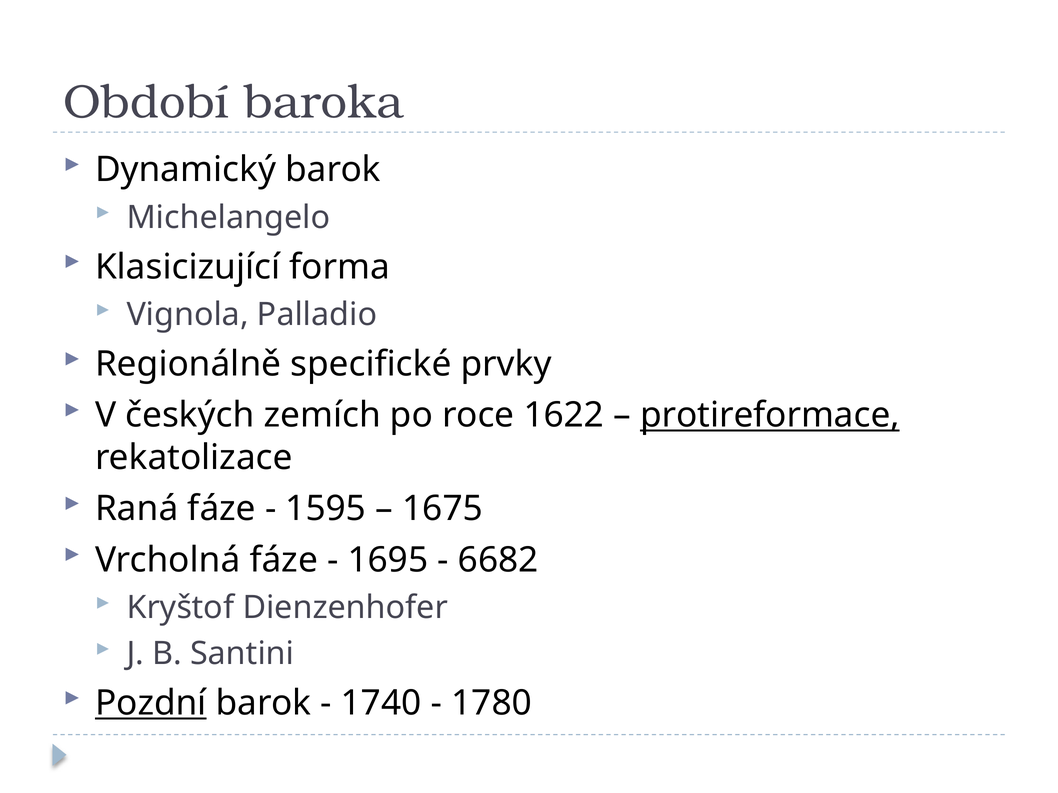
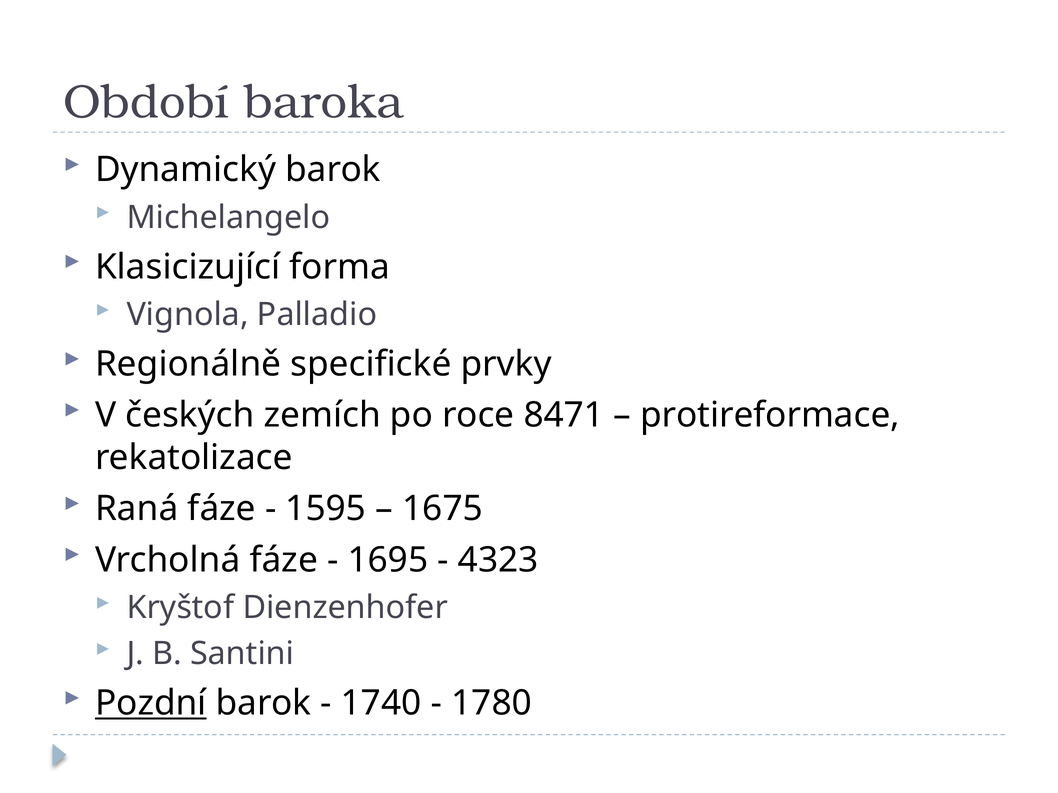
1622: 1622 -> 8471
protireformace underline: present -> none
6682: 6682 -> 4323
